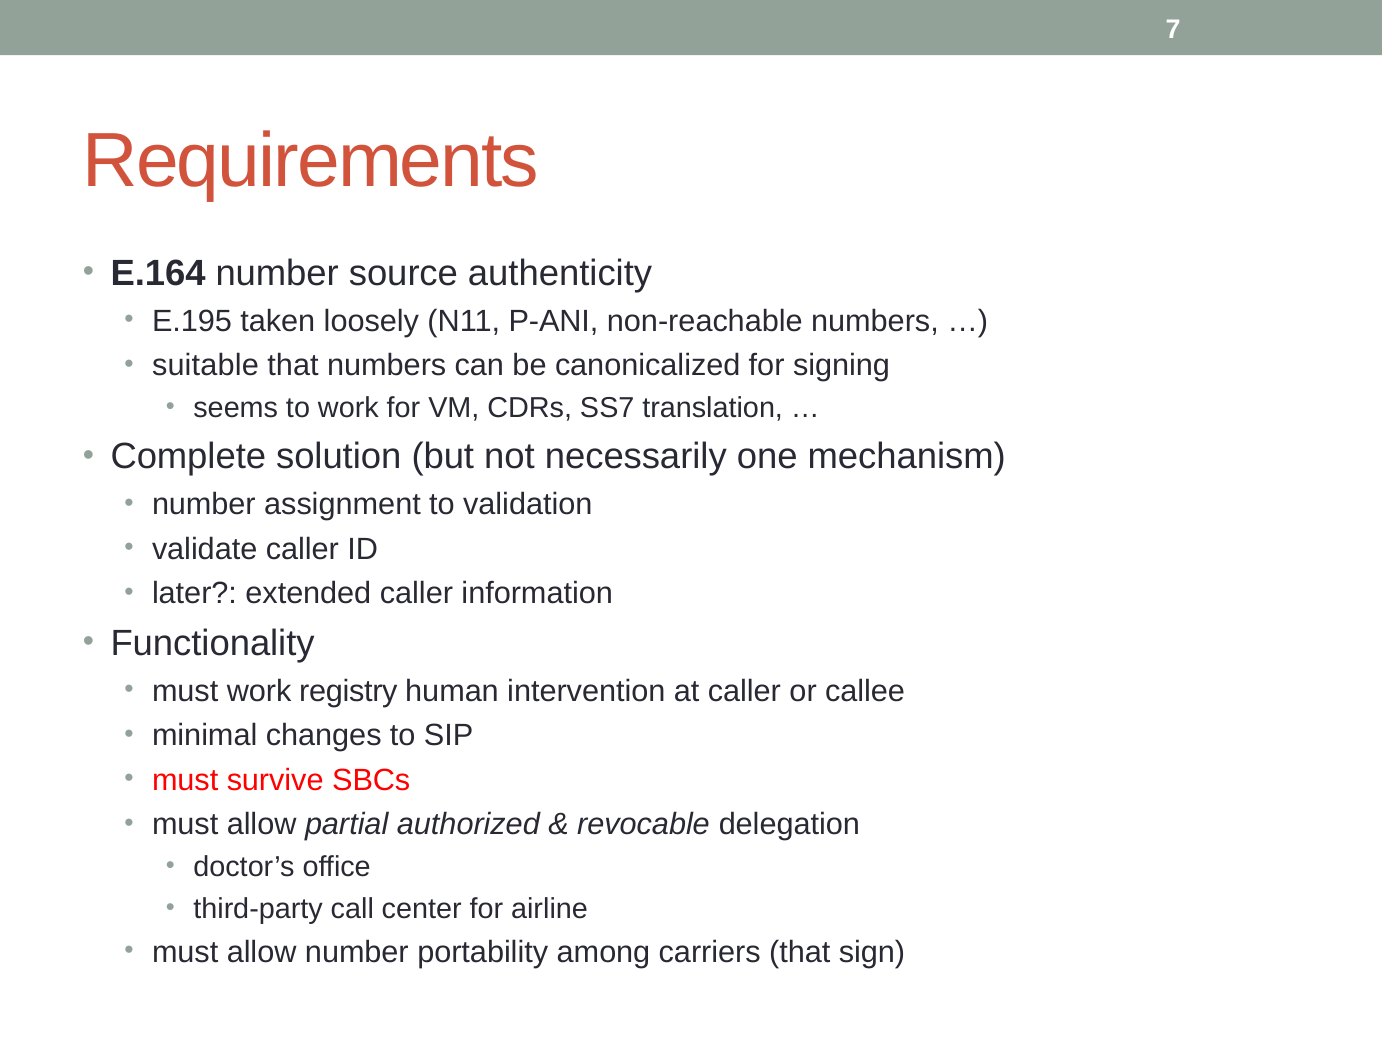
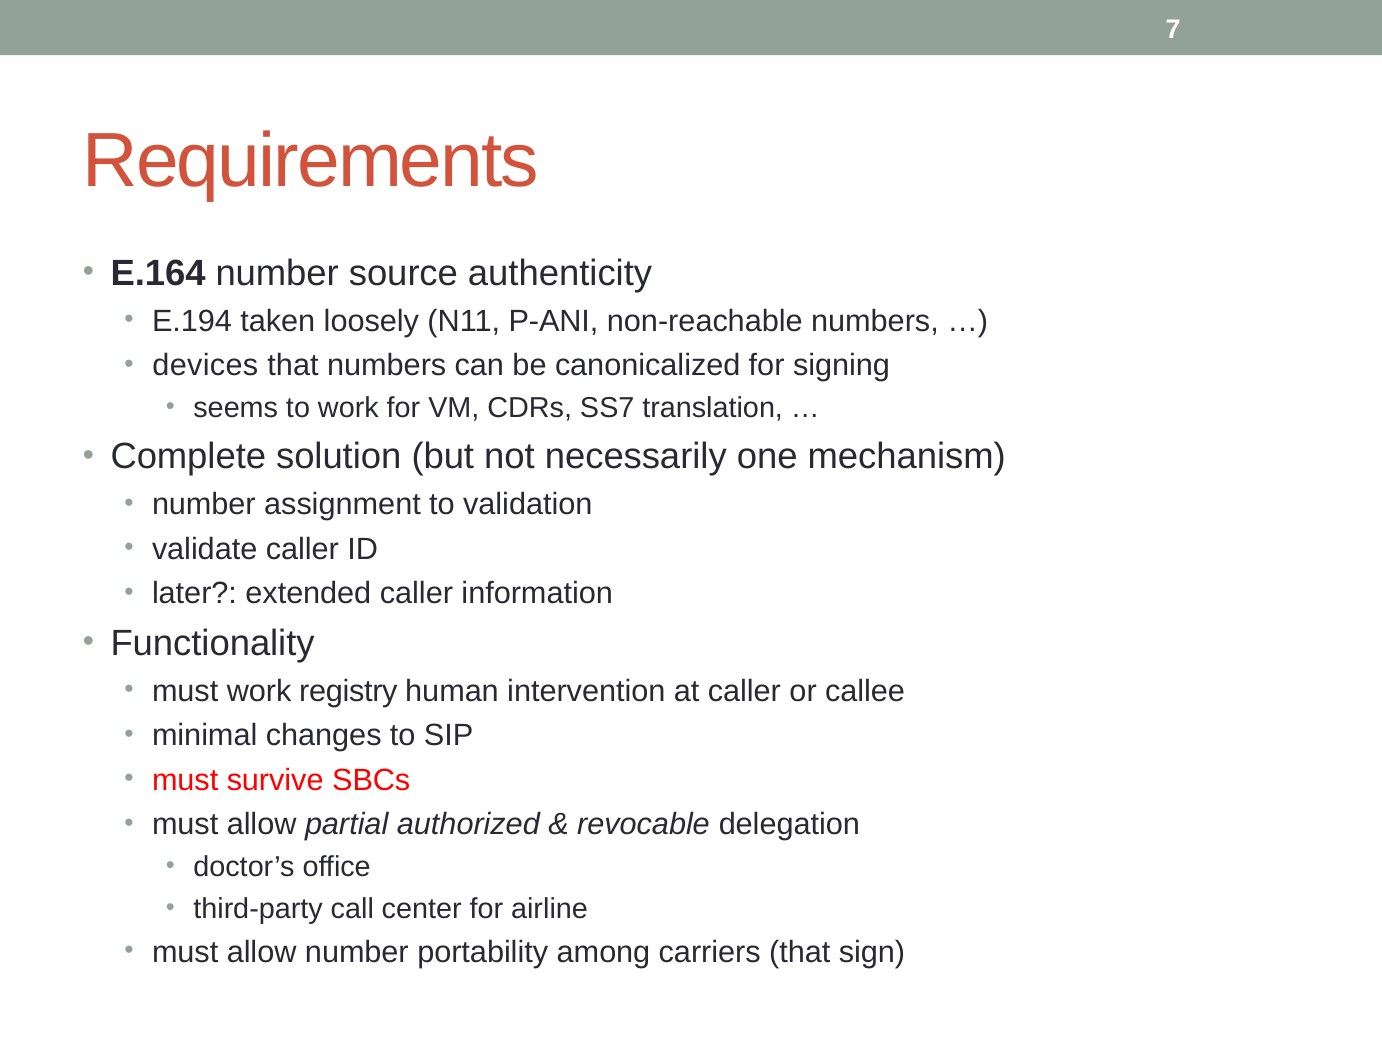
E.195: E.195 -> E.194
suitable: suitable -> devices
